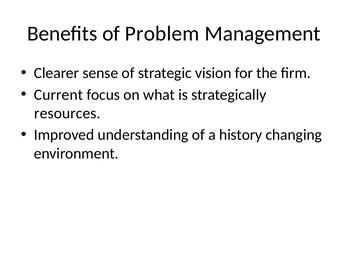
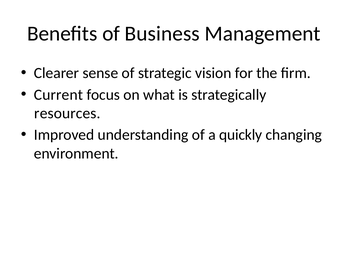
Problem: Problem -> Business
history: history -> quickly
